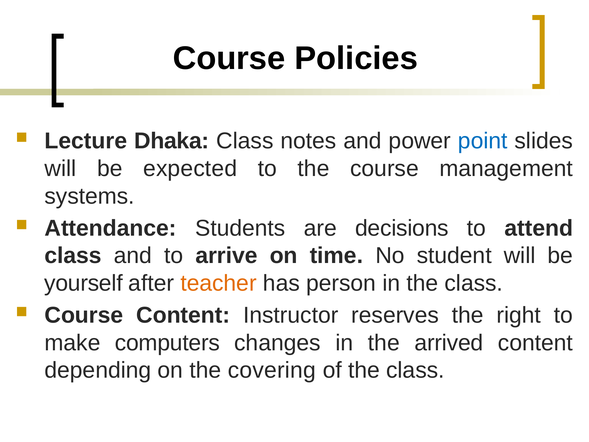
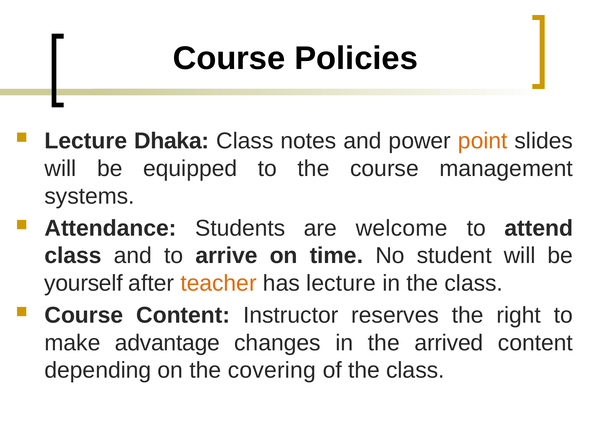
point colour: blue -> orange
expected: expected -> equipped
decisions: decisions -> welcome
has person: person -> lecture
computers: computers -> advantage
